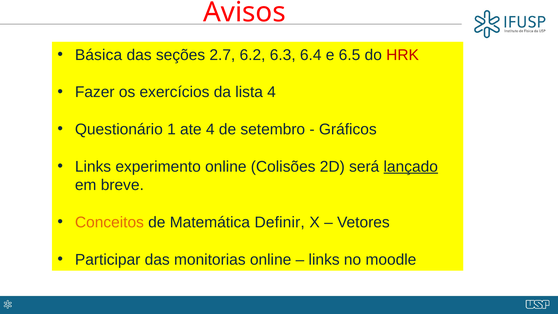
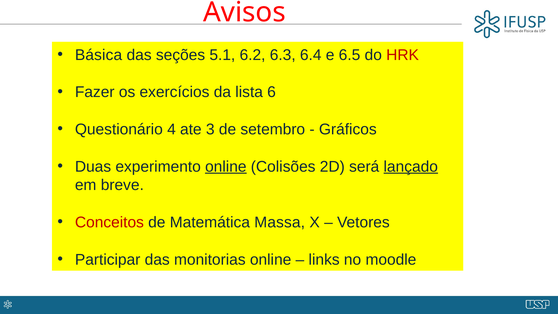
2.7: 2.7 -> 5.1
lista 4: 4 -> 6
1: 1 -> 4
ate 4: 4 -> 3
Links at (93, 167): Links -> Duas
online at (226, 167) underline: none -> present
Conceitos colour: orange -> red
Definir: Definir -> Massa
